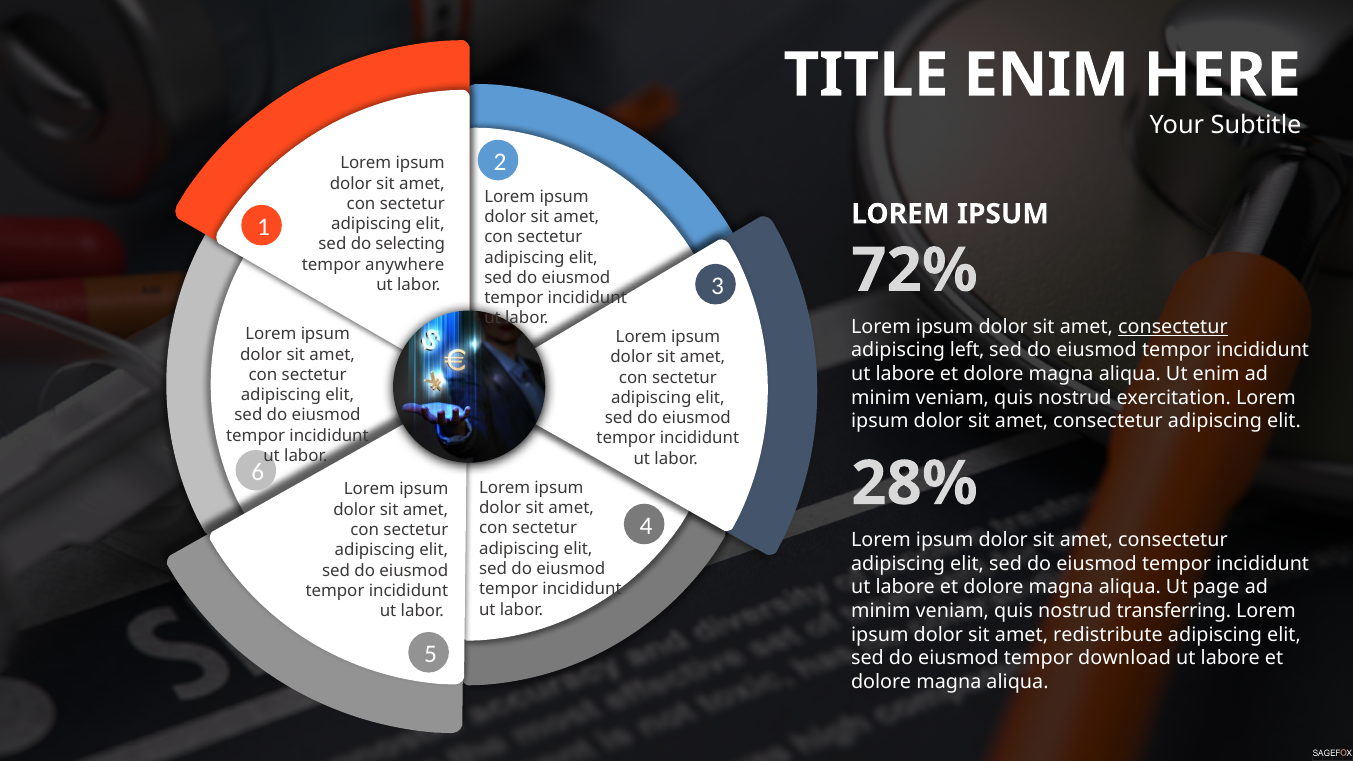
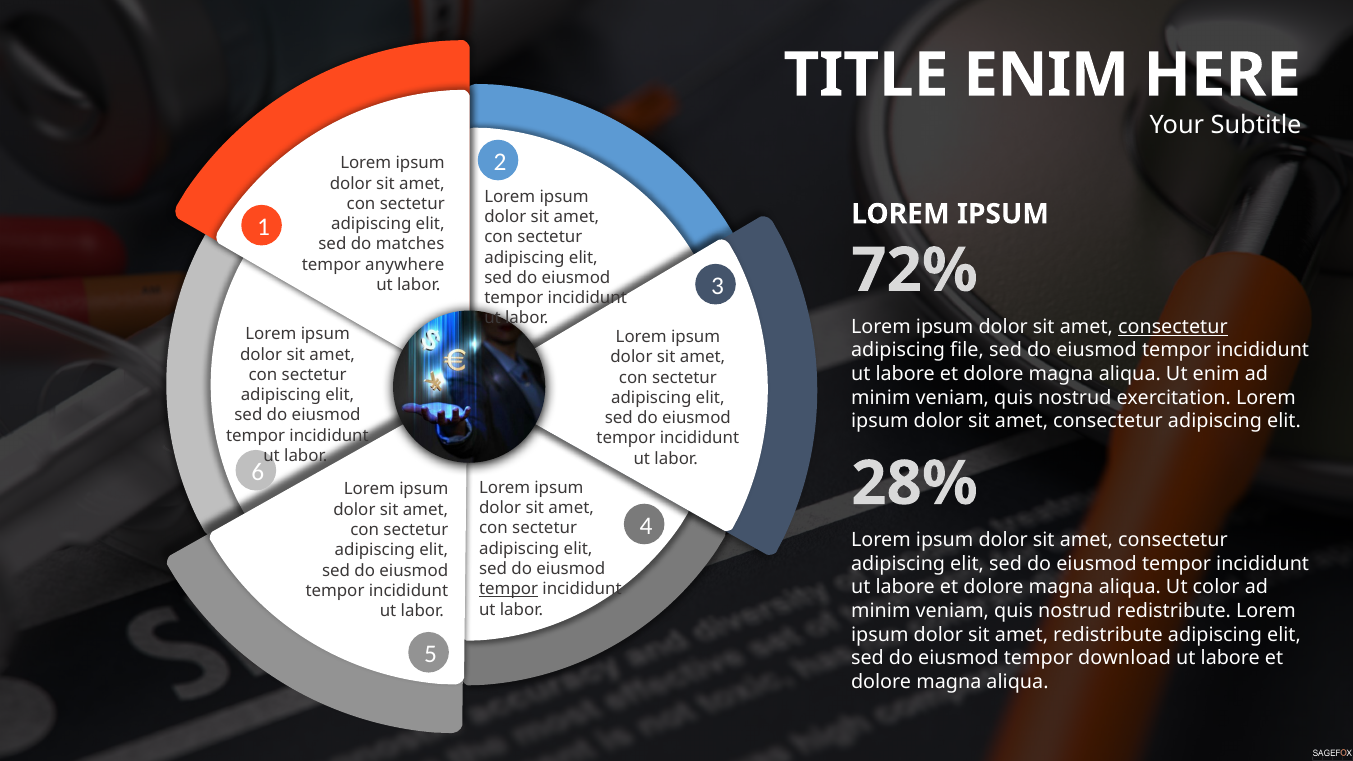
selecting: selecting -> matches
left: left -> file
page: page -> color
tempor at (509, 589) underline: none -> present
nostrud transferring: transferring -> redistribute
